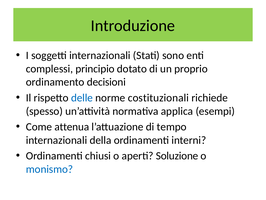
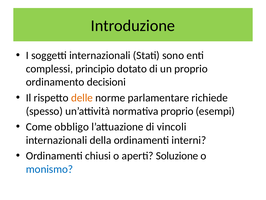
delle colour: blue -> orange
costituzionali: costituzionali -> parlamentare
normativa applica: applica -> proprio
attenua: attenua -> obbligo
tempo: tempo -> vincoli
